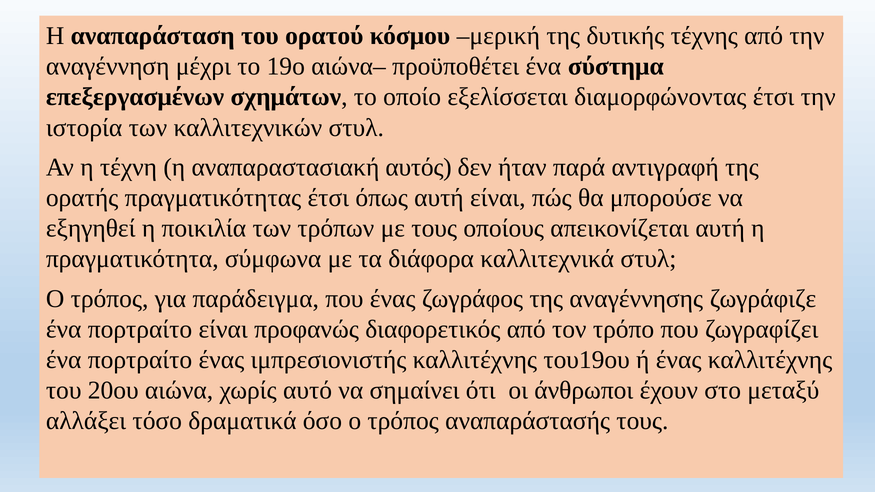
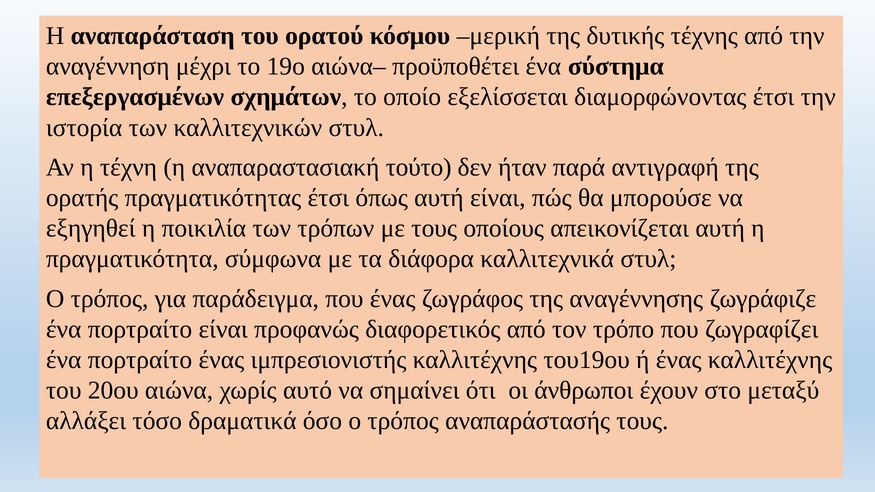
αυτός: αυτός -> τούτο
